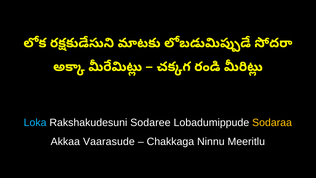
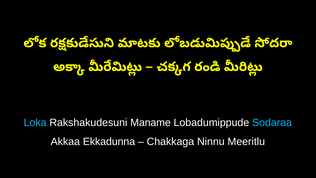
Sodaree: Sodaree -> Maname
Sodaraa colour: yellow -> light blue
Vaarasude: Vaarasude -> Ekkadunna
